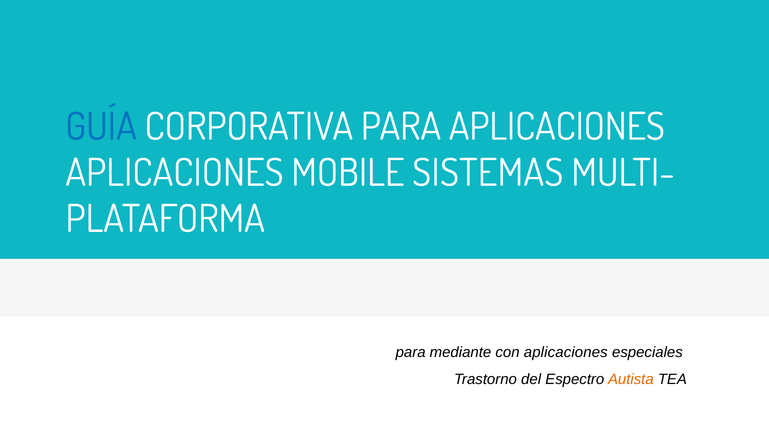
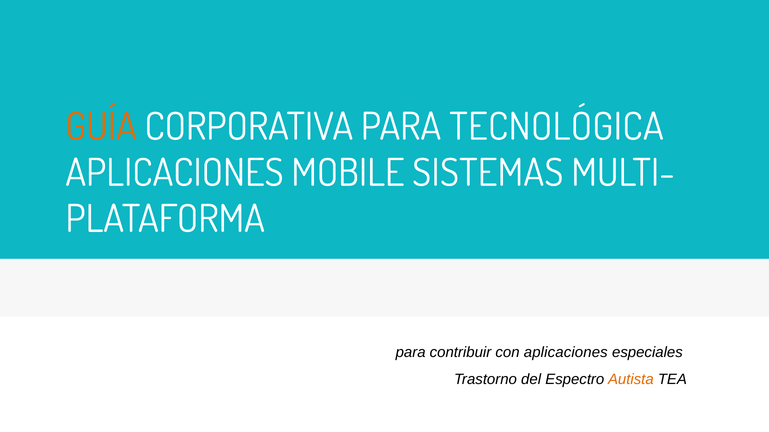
GUÍA colour: blue -> orange
PARA APLICACIONES: APLICACIONES -> TECNOLÓGICA
mediante: mediante -> contribuir
